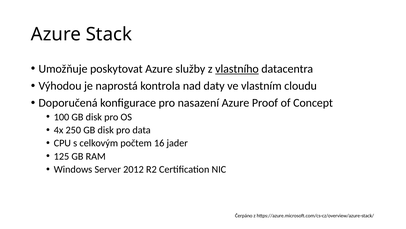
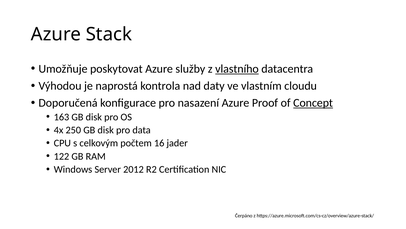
Concept underline: none -> present
100: 100 -> 163
125: 125 -> 122
